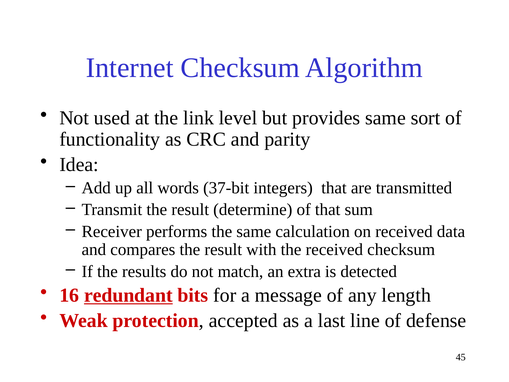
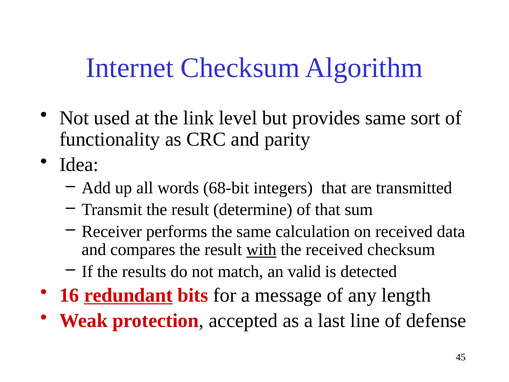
37-bit: 37-bit -> 68-bit
with underline: none -> present
extra: extra -> valid
